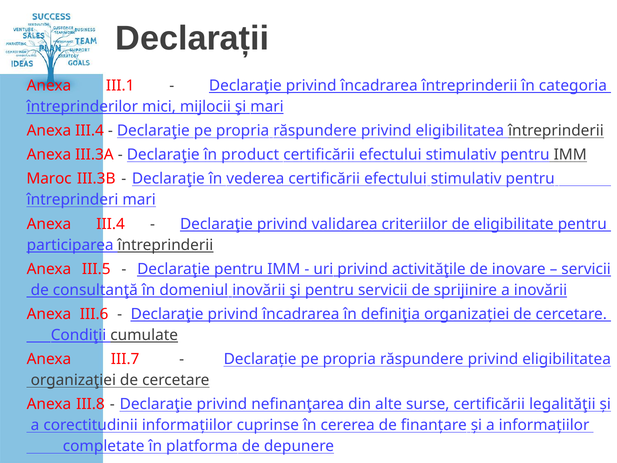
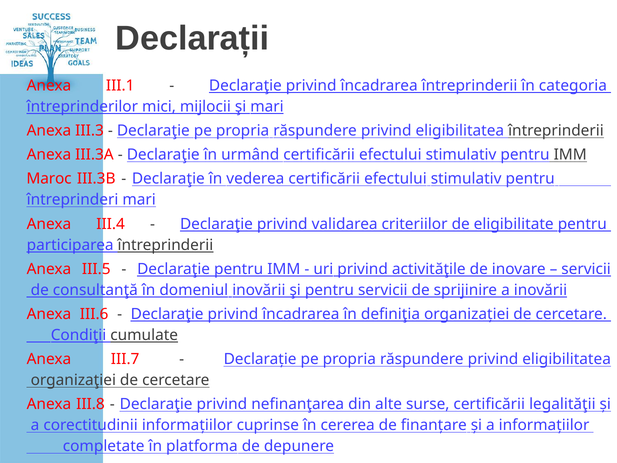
III.4 at (90, 131): III.4 -> III.3
product: product -> urmând
